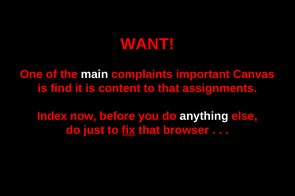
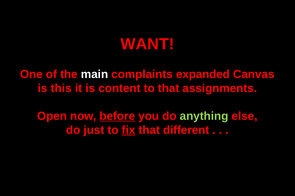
important: important -> expanded
find: find -> this
Index: Index -> Open
before underline: none -> present
anything colour: white -> light green
browser: browser -> different
